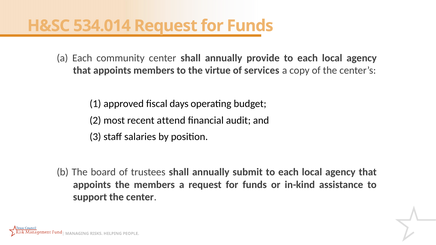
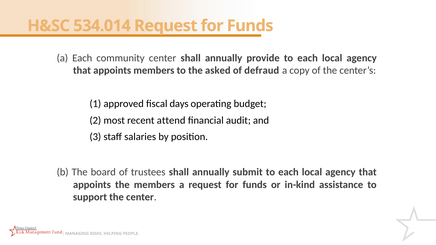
virtue: virtue -> asked
services: services -> defraud
